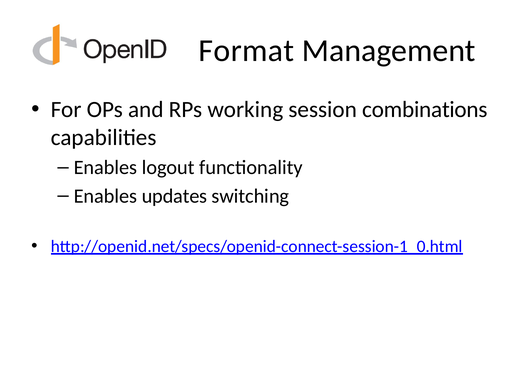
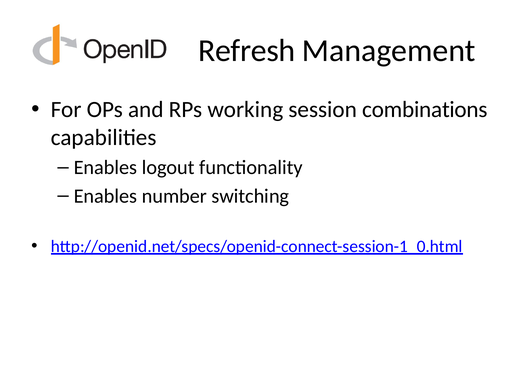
Format: Format -> Refresh
updates: updates -> number
